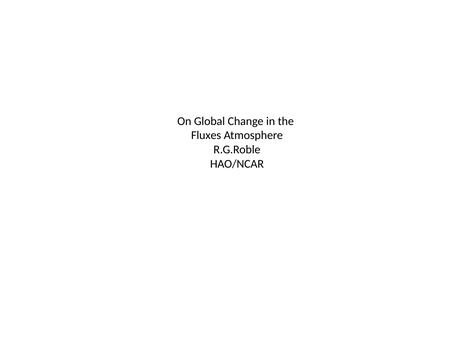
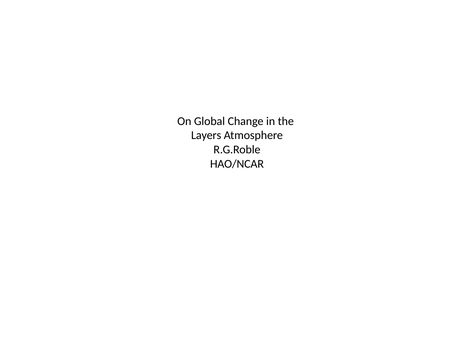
Fluxes: Fluxes -> Layers
